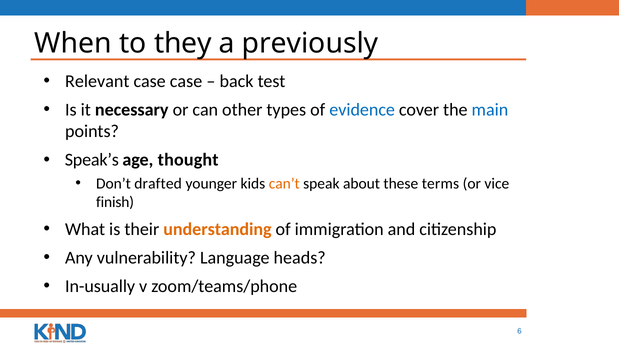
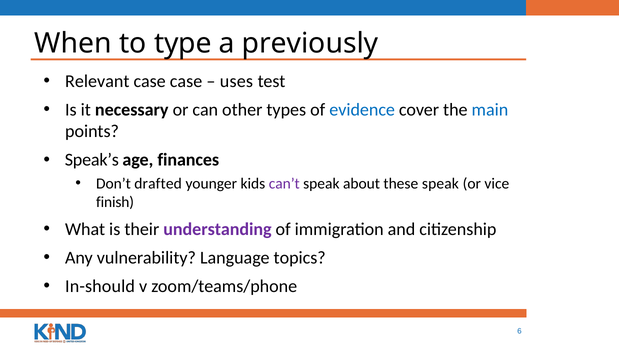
they: they -> type
back: back -> uses
thought: thought -> finances
can’t colour: orange -> purple
these terms: terms -> speak
understanding colour: orange -> purple
heads: heads -> topics
In-usually: In-usually -> In-should
